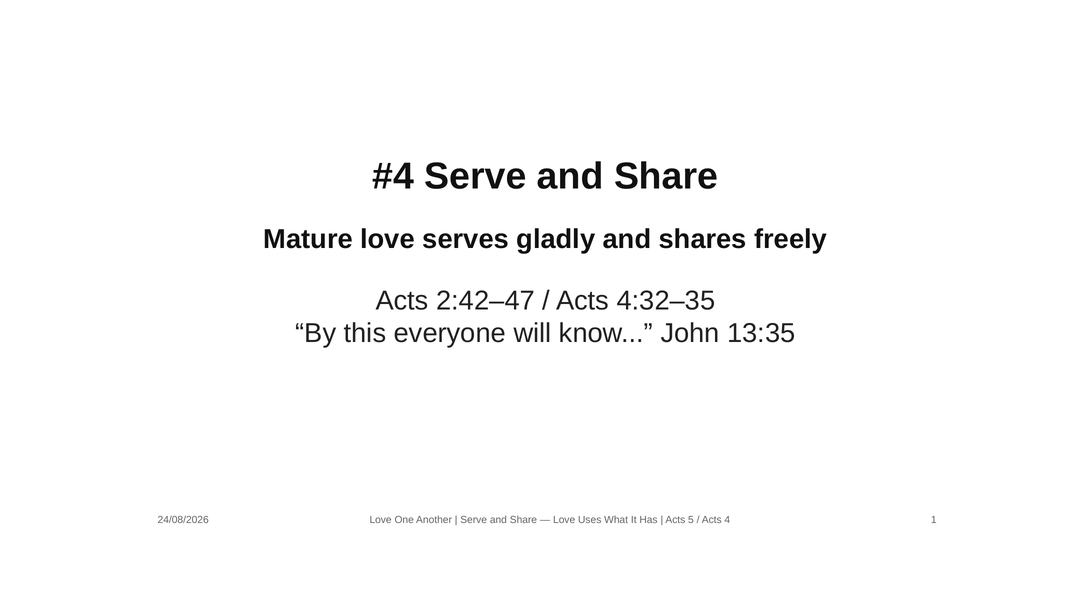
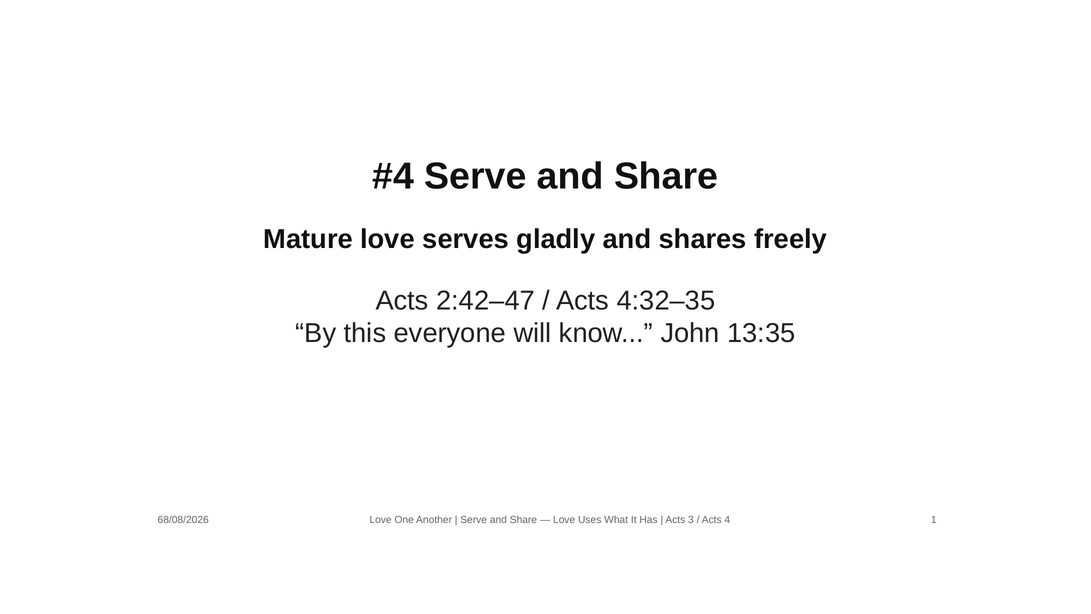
24/08/2026: 24/08/2026 -> 68/08/2026
5: 5 -> 3
